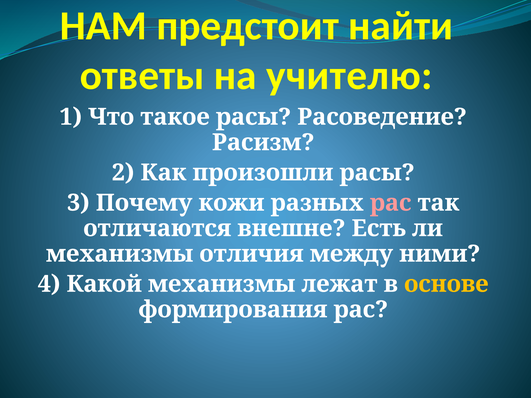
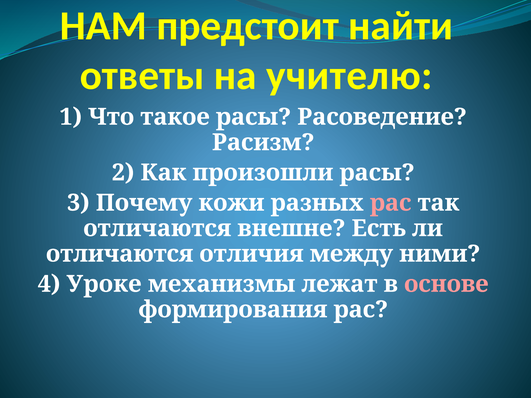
механизмы at (120, 254): механизмы -> отличаются
Какой: Какой -> Уроке
основе colour: yellow -> pink
